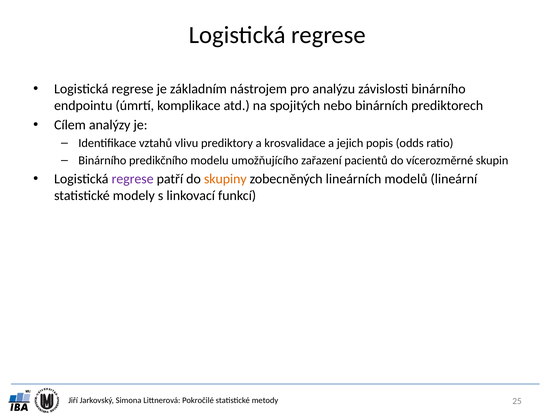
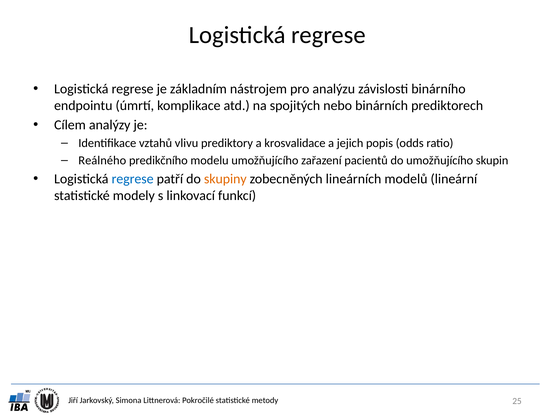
Binárního at (102, 160): Binárního -> Reálného
do vícerozměrné: vícerozměrné -> umožňujícího
regrese at (133, 179) colour: purple -> blue
